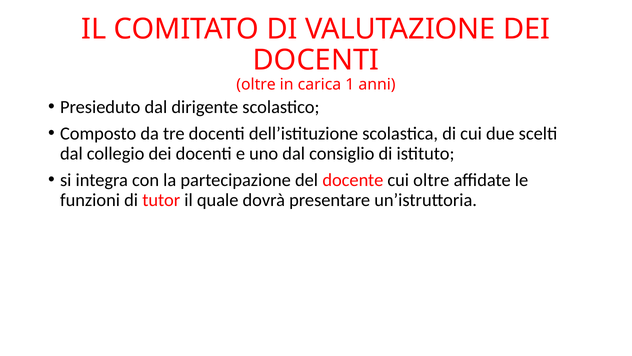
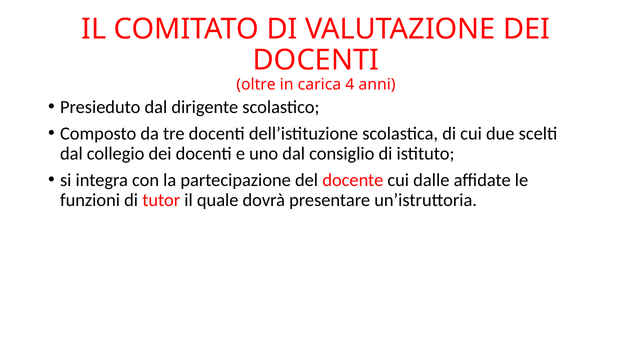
1: 1 -> 4
cui oltre: oltre -> dalle
